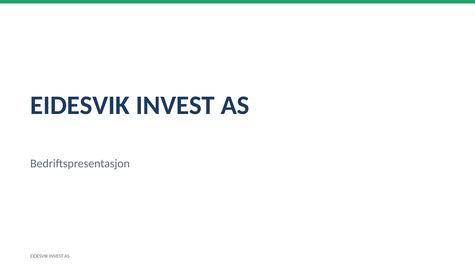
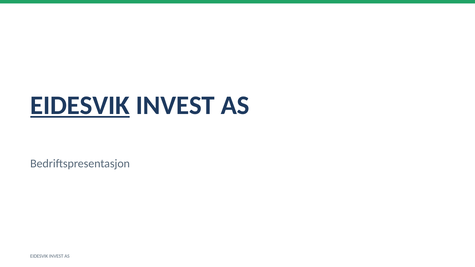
EIDESVIK at (80, 105) underline: none -> present
